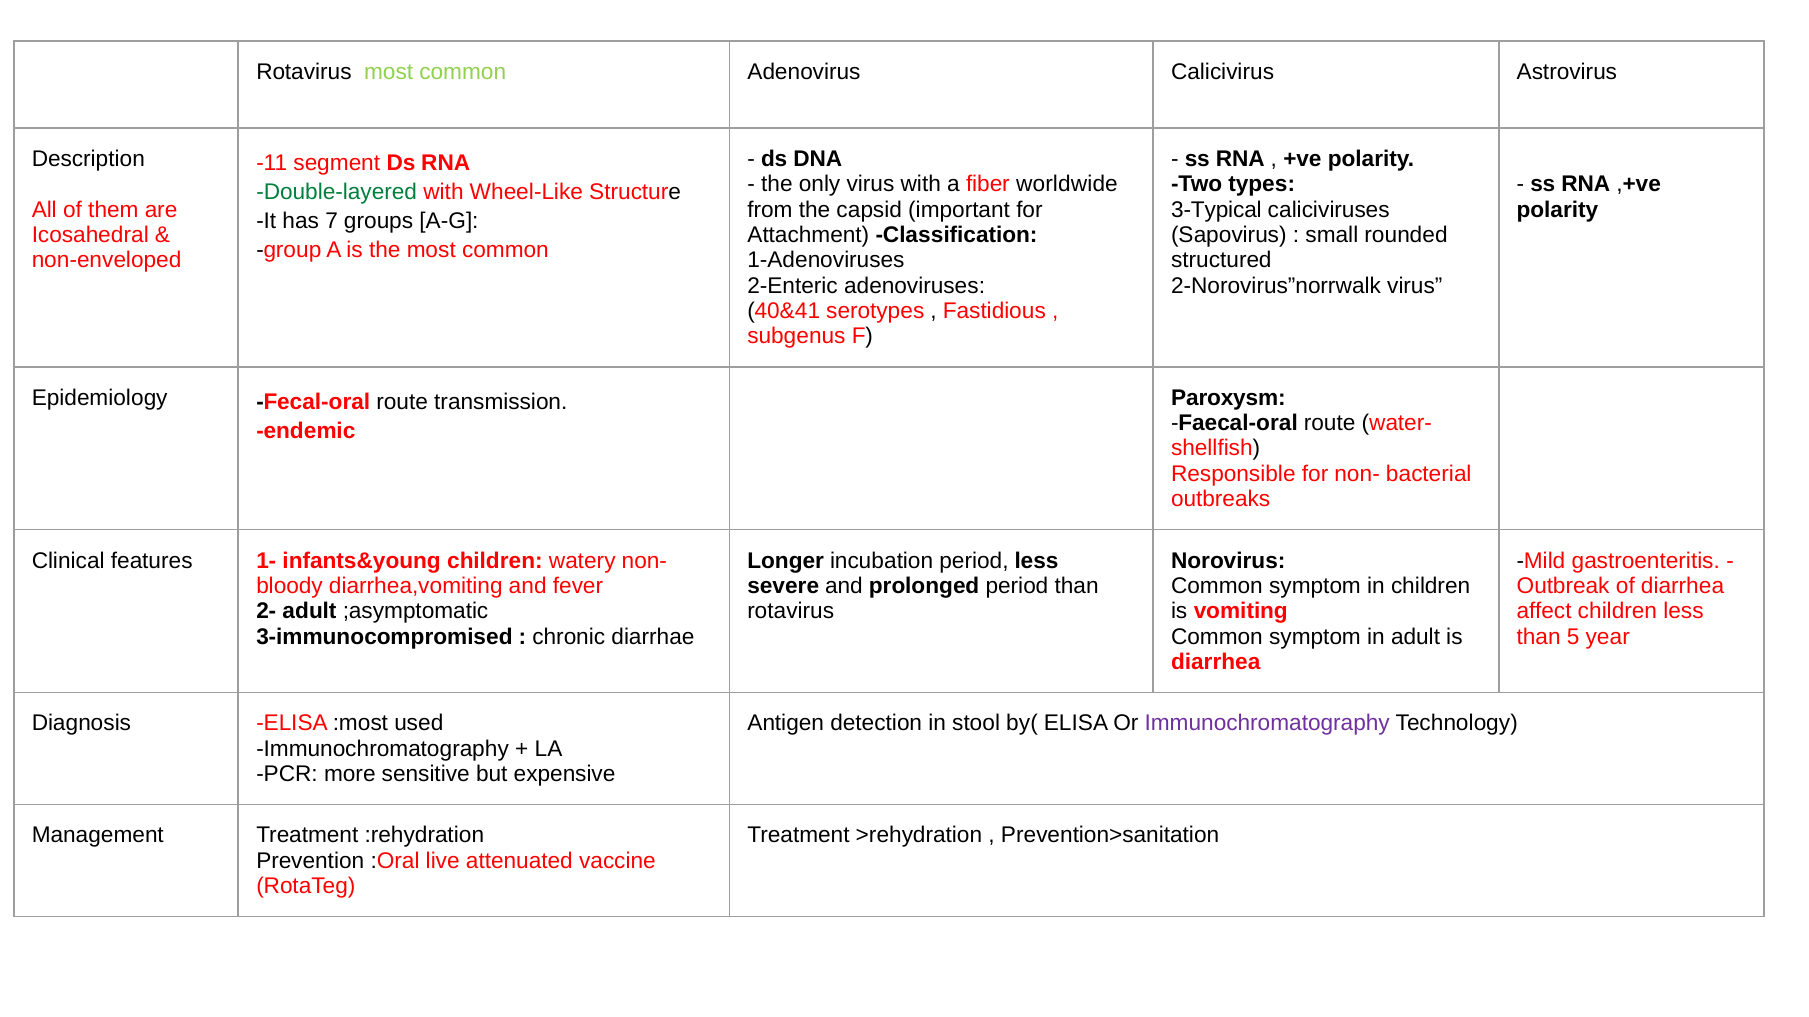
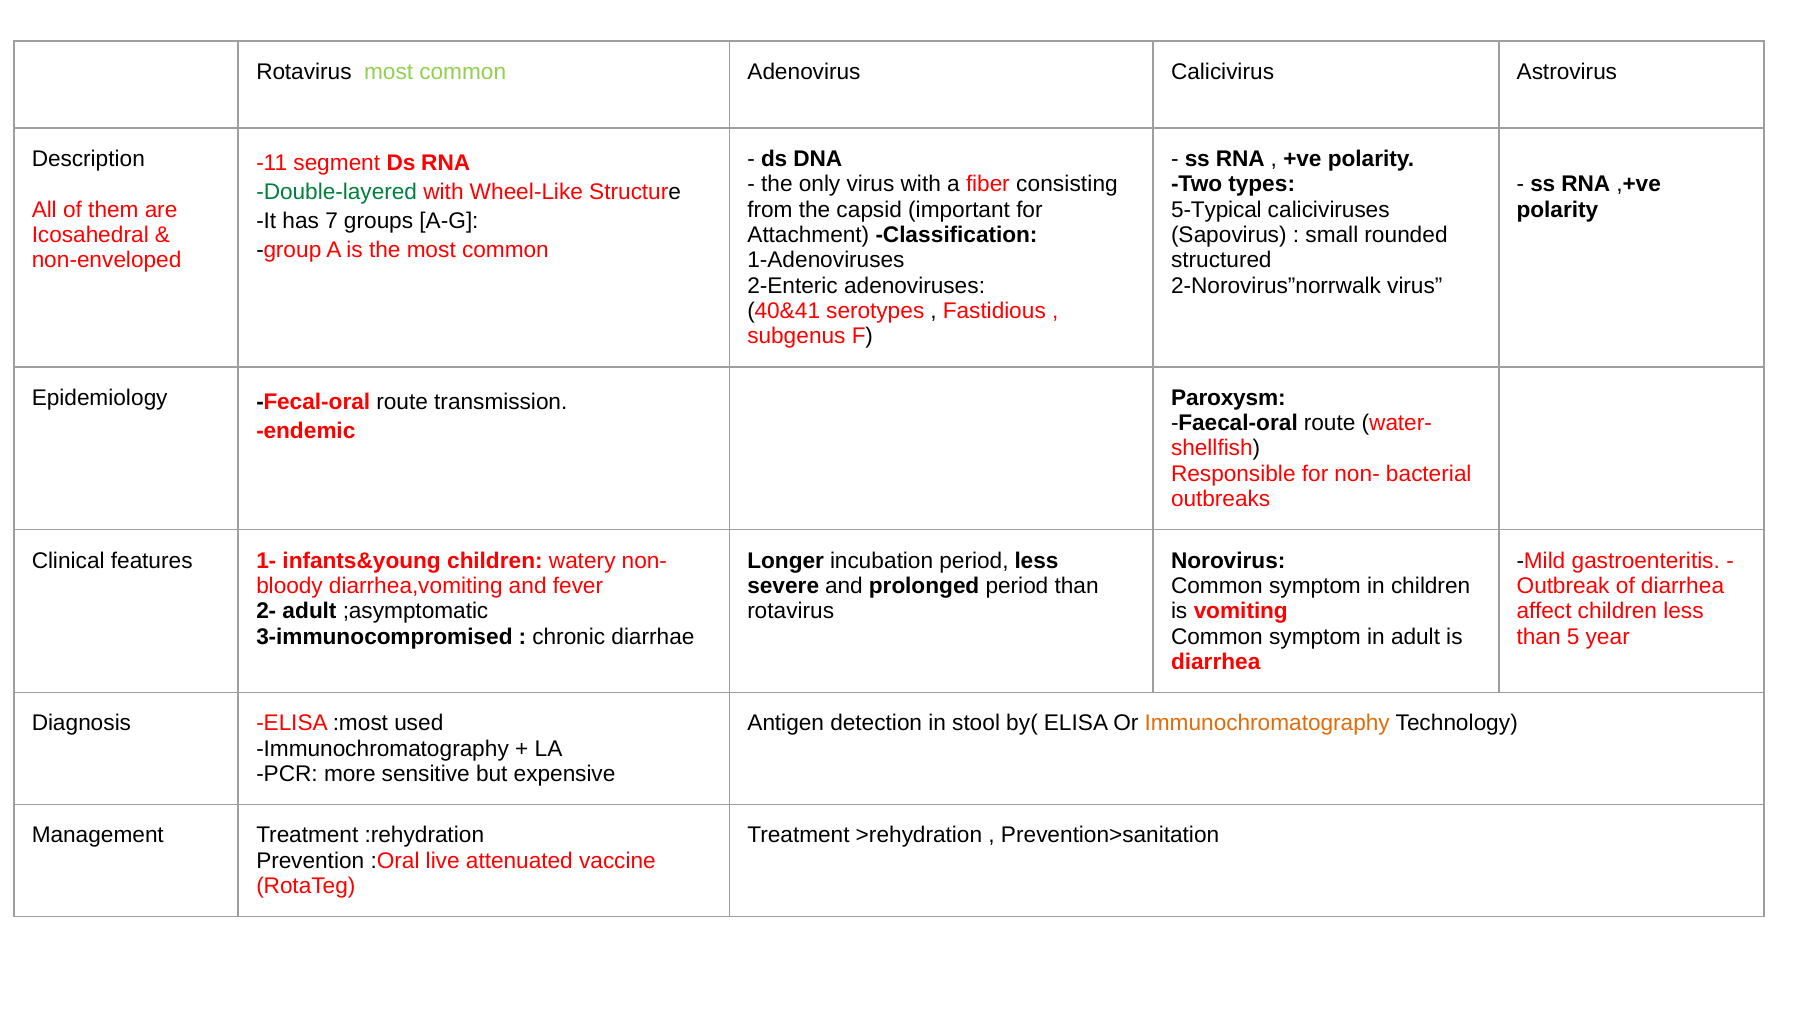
worldwide: worldwide -> consisting
3-Typical: 3-Typical -> 5-Typical
Immunochromatography at (1267, 724) colour: purple -> orange
